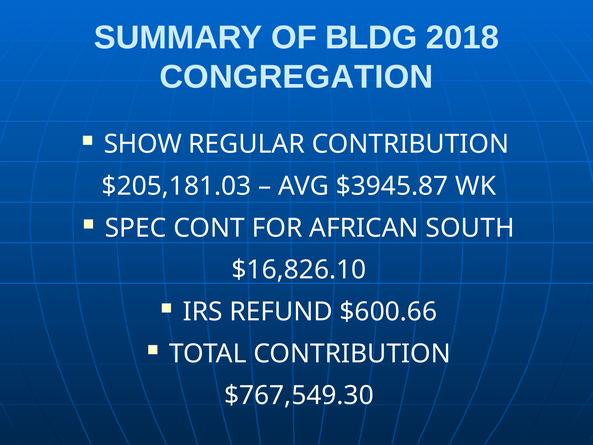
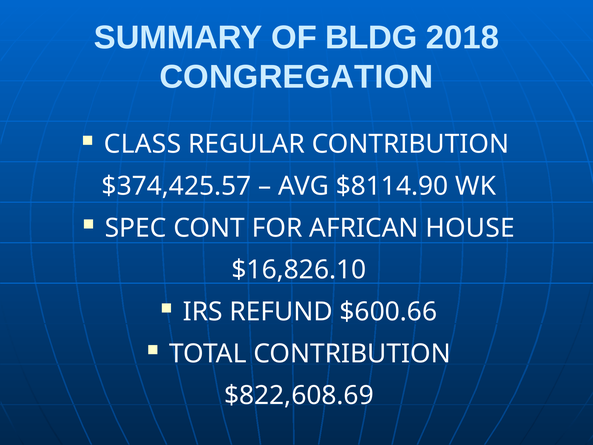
SHOW: SHOW -> CLASS
$205,181.03: $205,181.03 -> $374,425.57
$3945.87: $3945.87 -> $8114.90
SOUTH: SOUTH -> HOUSE
$767,549.30: $767,549.30 -> $822,608.69
